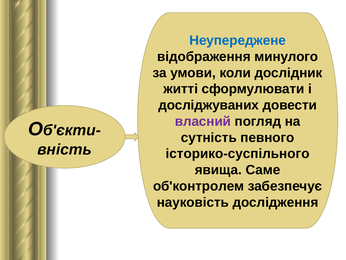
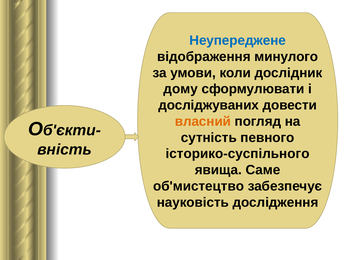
житті: житті -> дому
власний colour: purple -> orange
об'контролем: об'контролем -> об'мистецтво
